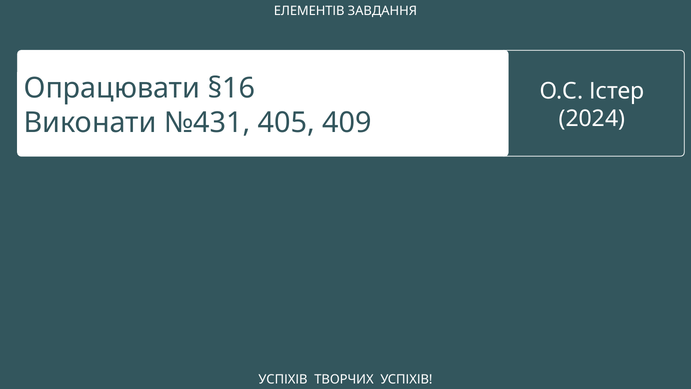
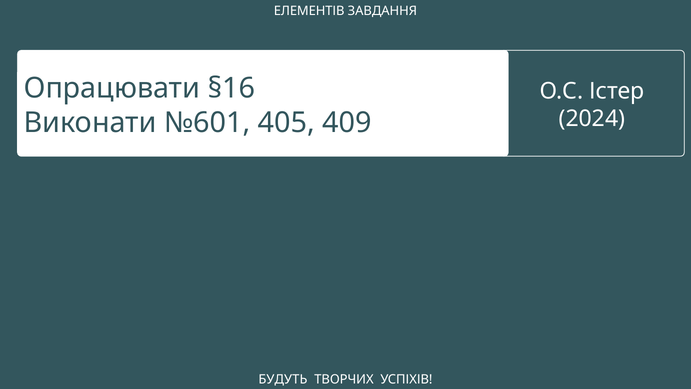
№431: №431 -> №601
УСПІХІВ at (283, 379): УСПІХІВ -> БУДУТЬ
